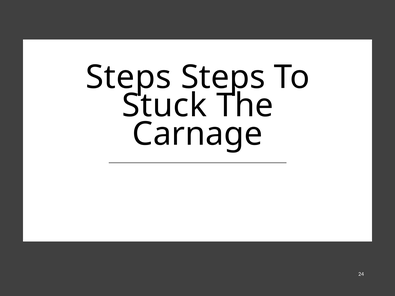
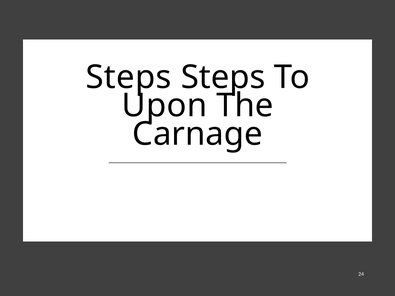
Stuck: Stuck -> Upon
